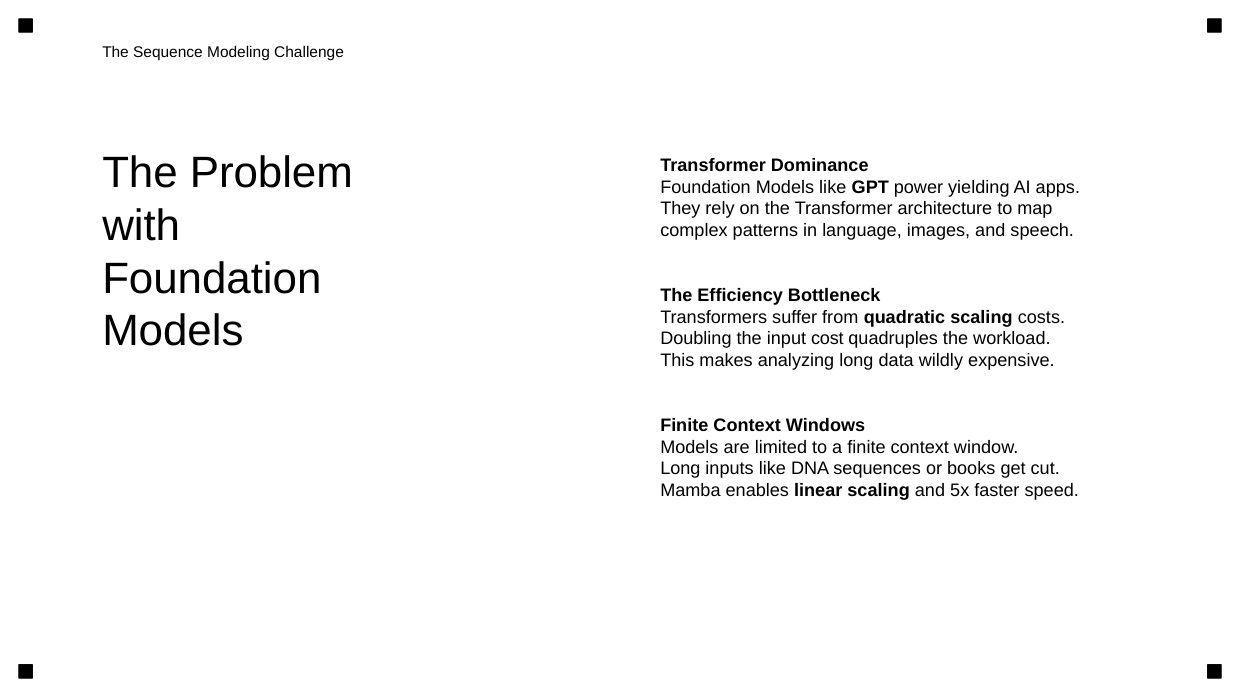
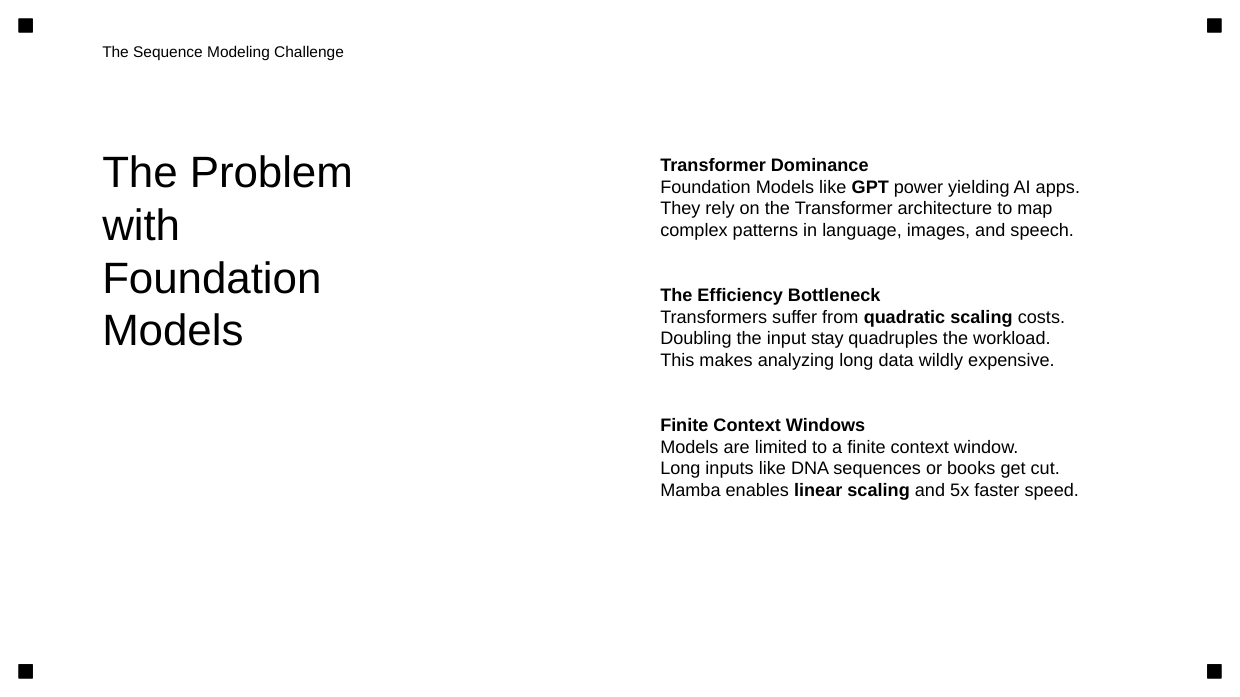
cost: cost -> stay
